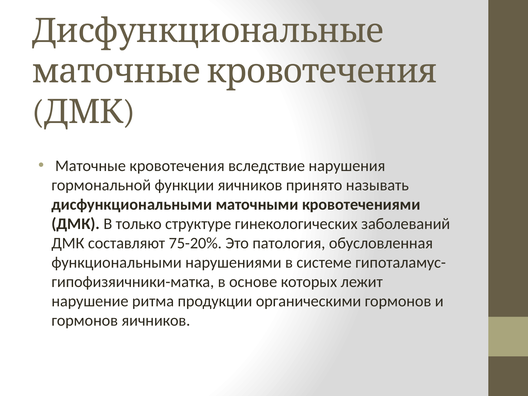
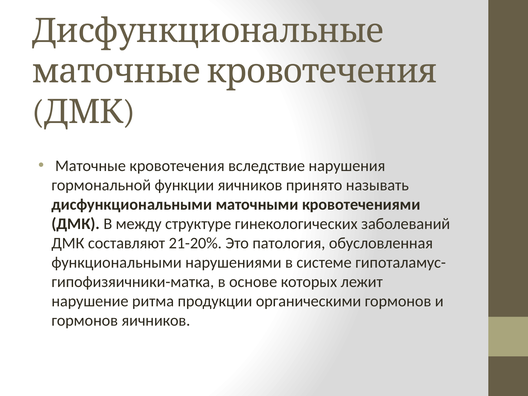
только: только -> между
75-20%: 75-20% -> 21-20%
